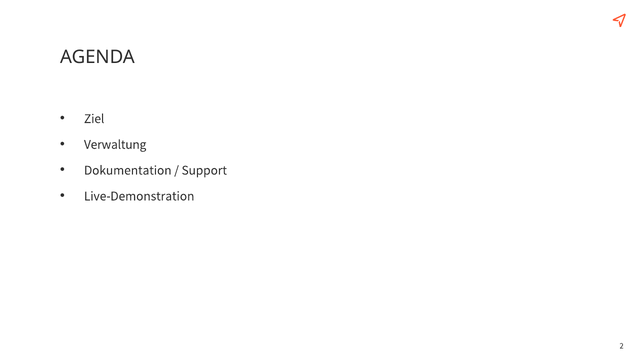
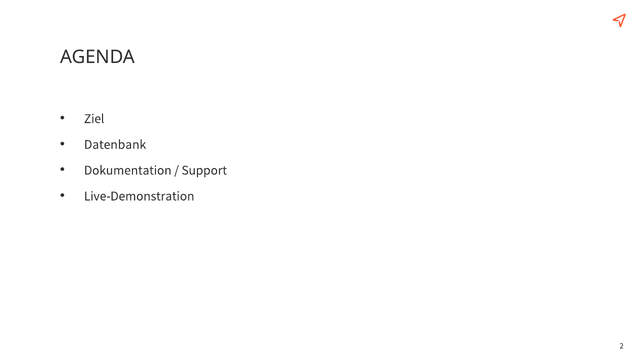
Verwaltung: Verwaltung -> Datenbank
